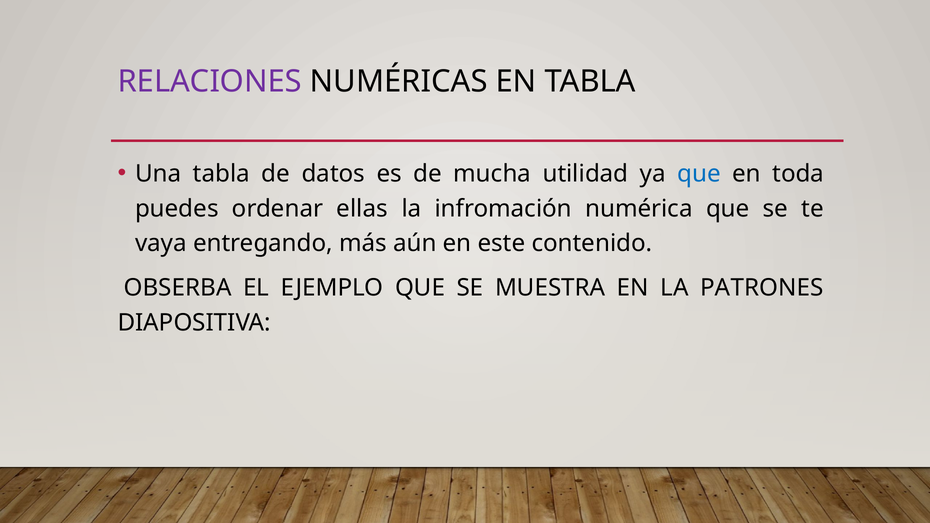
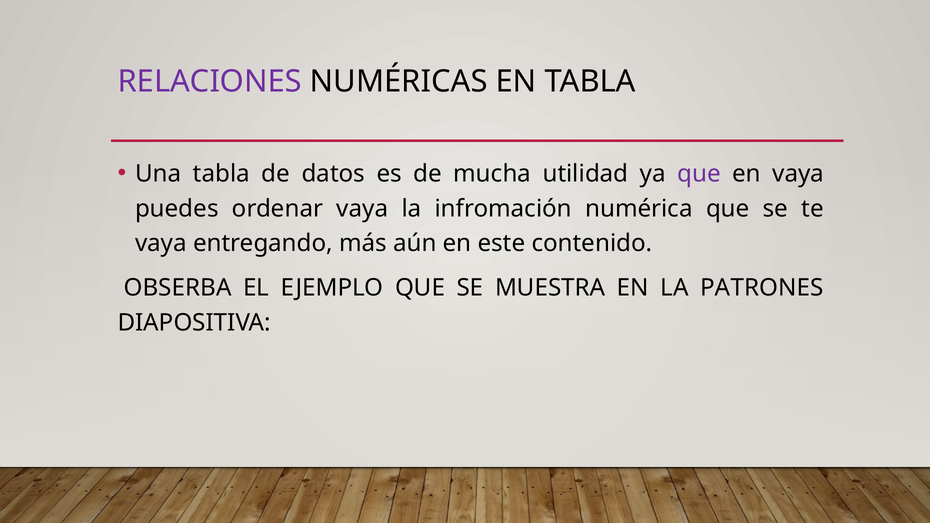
que at (699, 174) colour: blue -> purple
en toda: toda -> vaya
ordenar ellas: ellas -> vaya
